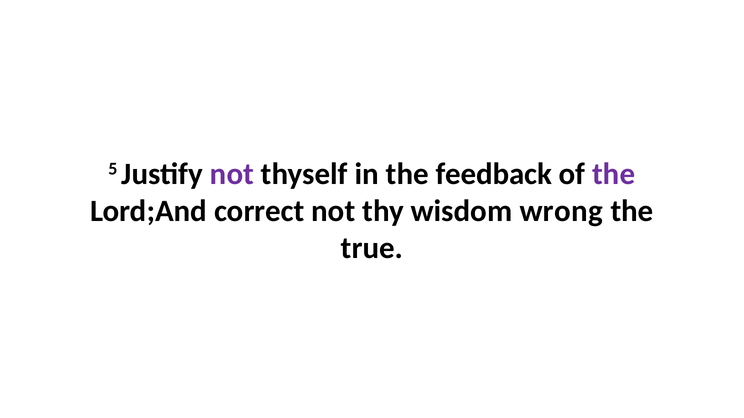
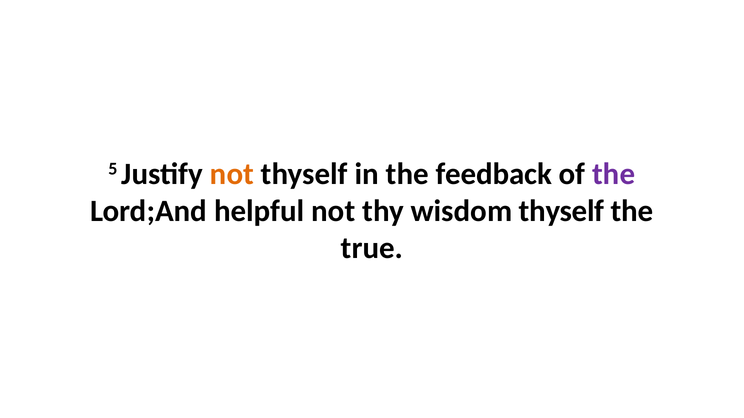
not at (232, 174) colour: purple -> orange
correct: correct -> helpful
wisdom wrong: wrong -> thyself
